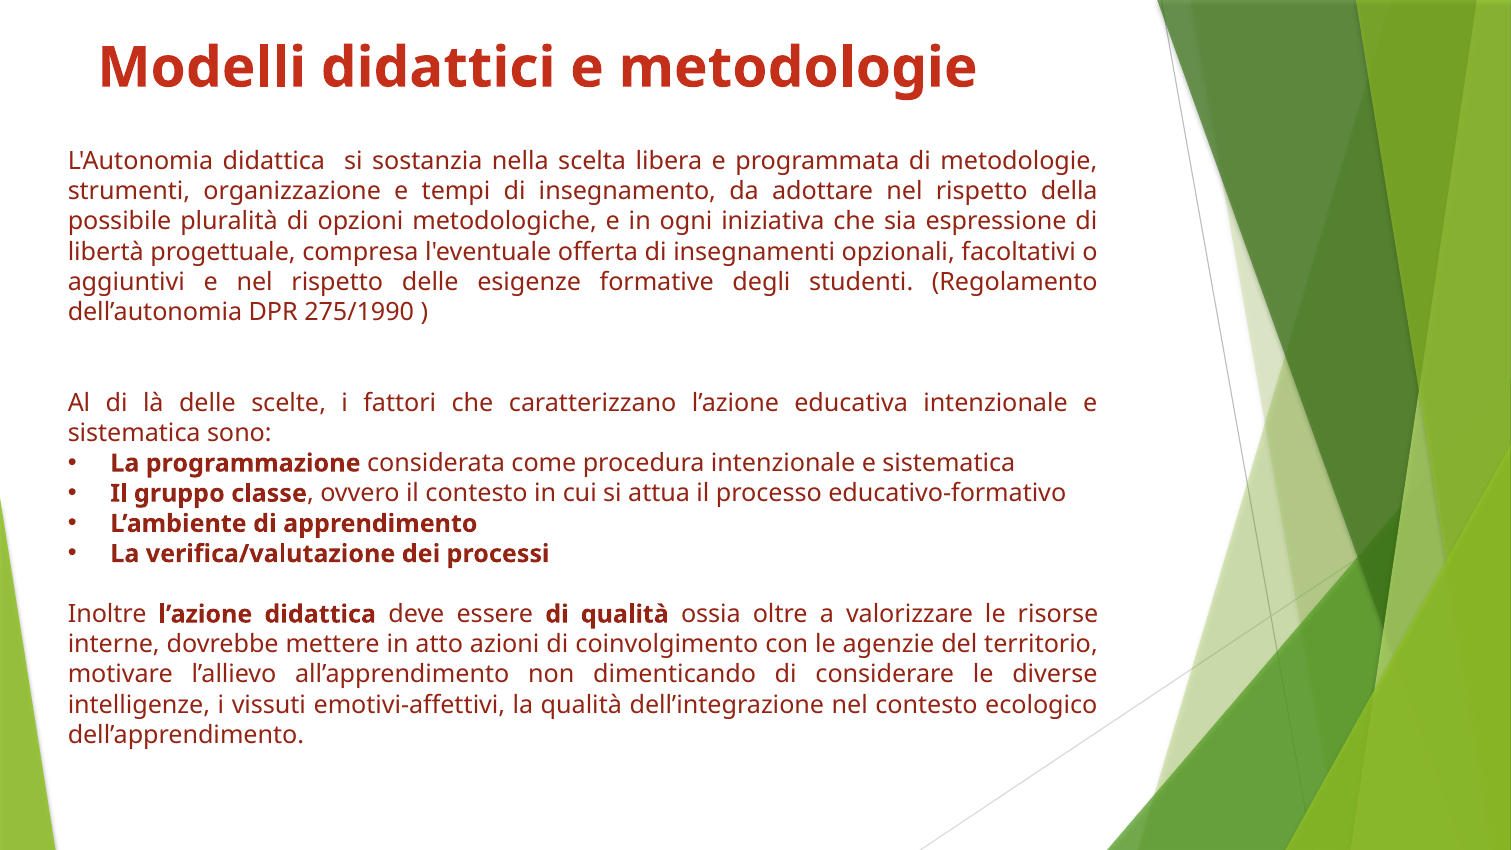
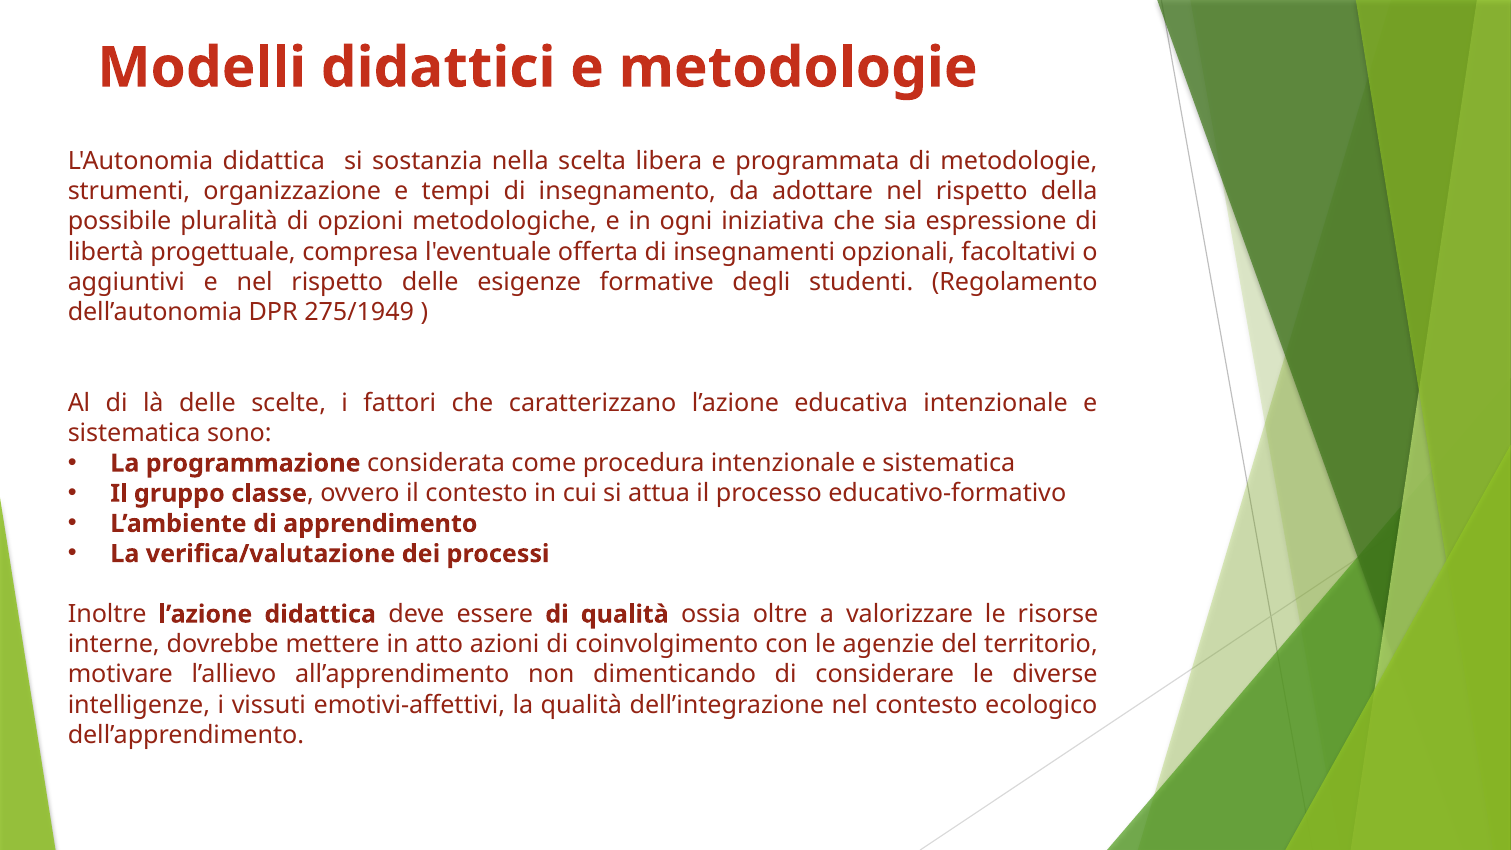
275/1990: 275/1990 -> 275/1949
